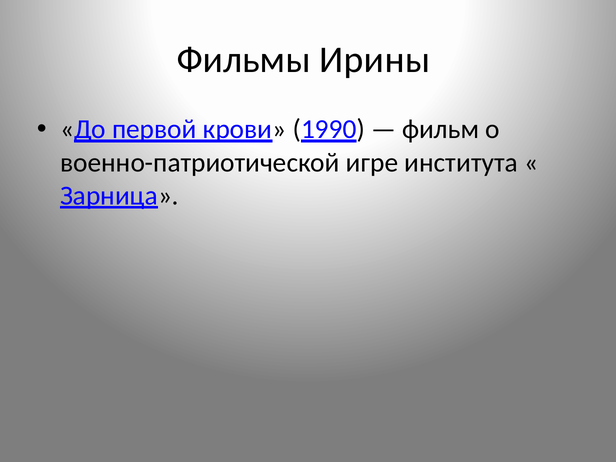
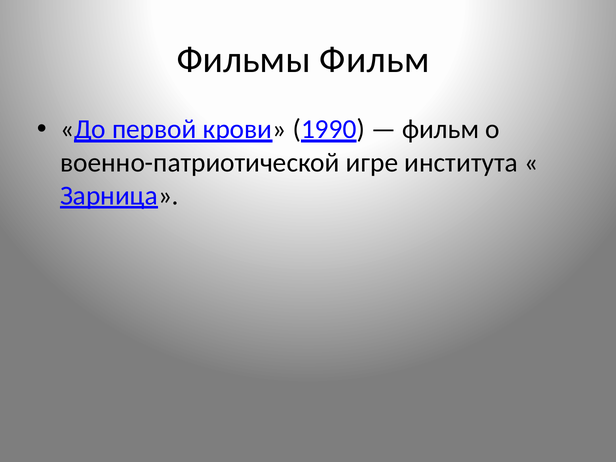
Фильмы Ирины: Ирины -> Фильм
